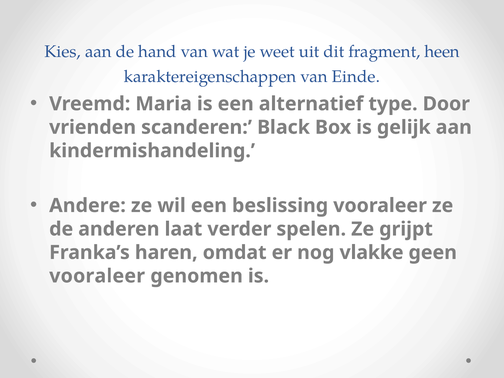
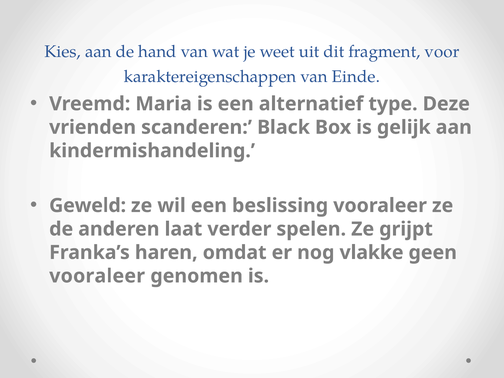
heen: heen -> voor
Door: Door -> Deze
Andere: Andere -> Geweld
